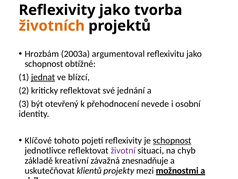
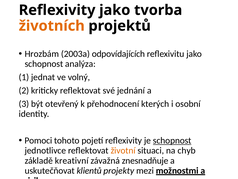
argumentoval: argumentoval -> odpovídajících
obtížné: obtížné -> analýza
jednat underline: present -> none
blízcí: blízcí -> volný
nevede: nevede -> kterých
Klíčové: Klíčové -> Pomoci
životní colour: purple -> orange
